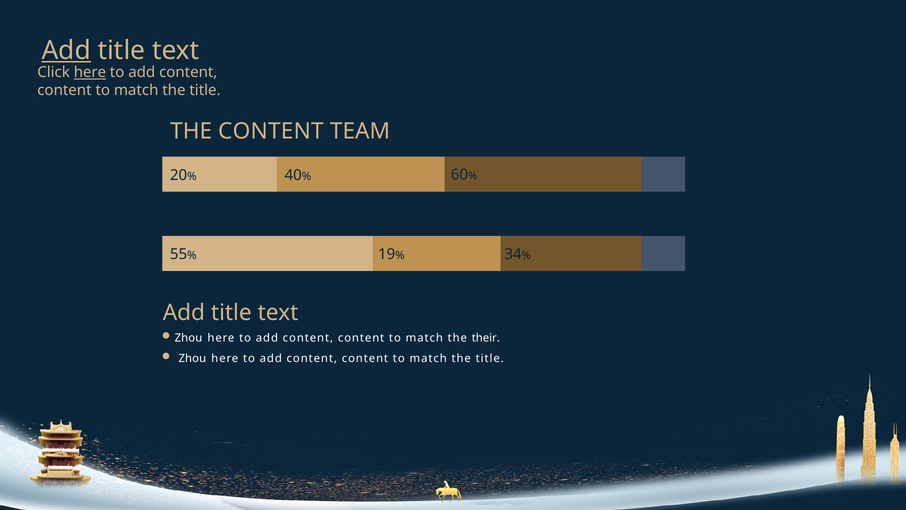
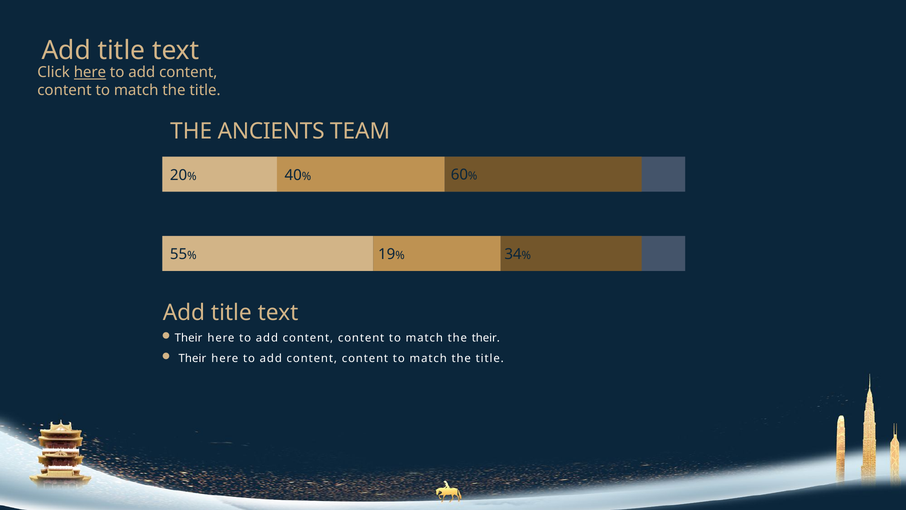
Add at (66, 50) underline: present -> none
THE CONTENT: CONTENT -> ANCIENTS
Zhou at (188, 338): Zhou -> Their
Zhou at (192, 358): Zhou -> Their
